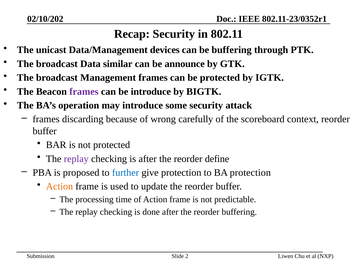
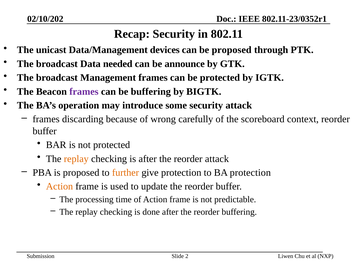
be buffering: buffering -> proposed
similar: similar -> needed
be introduce: introduce -> buffering
replay at (76, 159) colour: purple -> orange
reorder define: define -> attack
further colour: blue -> orange
